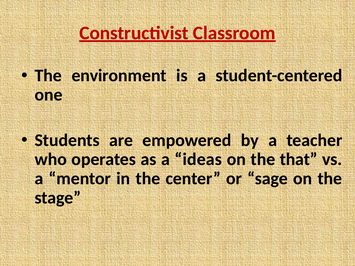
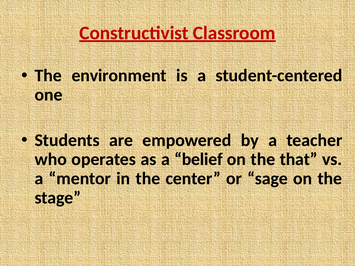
ideas: ideas -> belief
